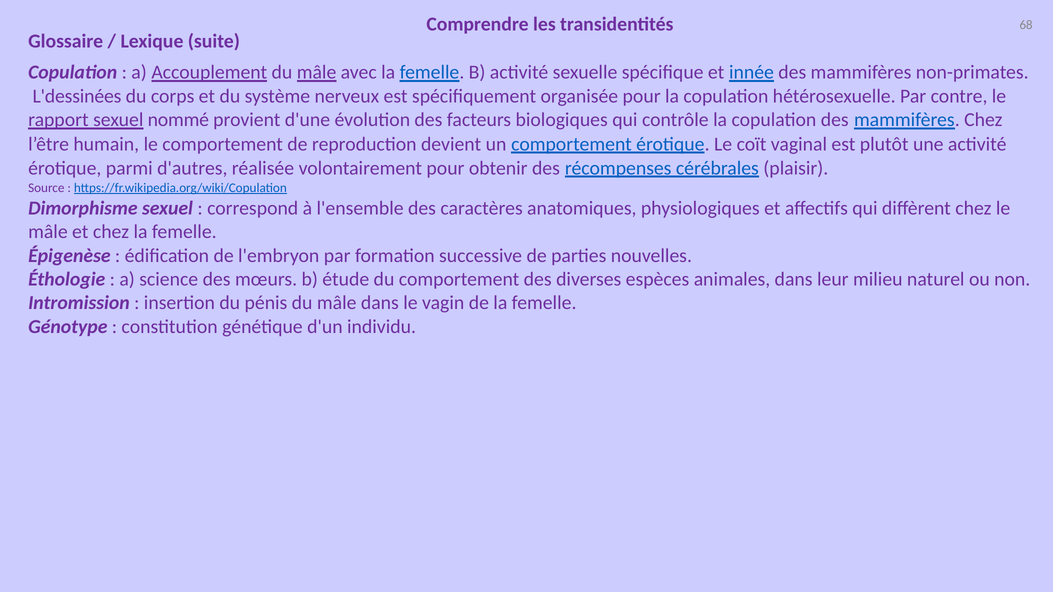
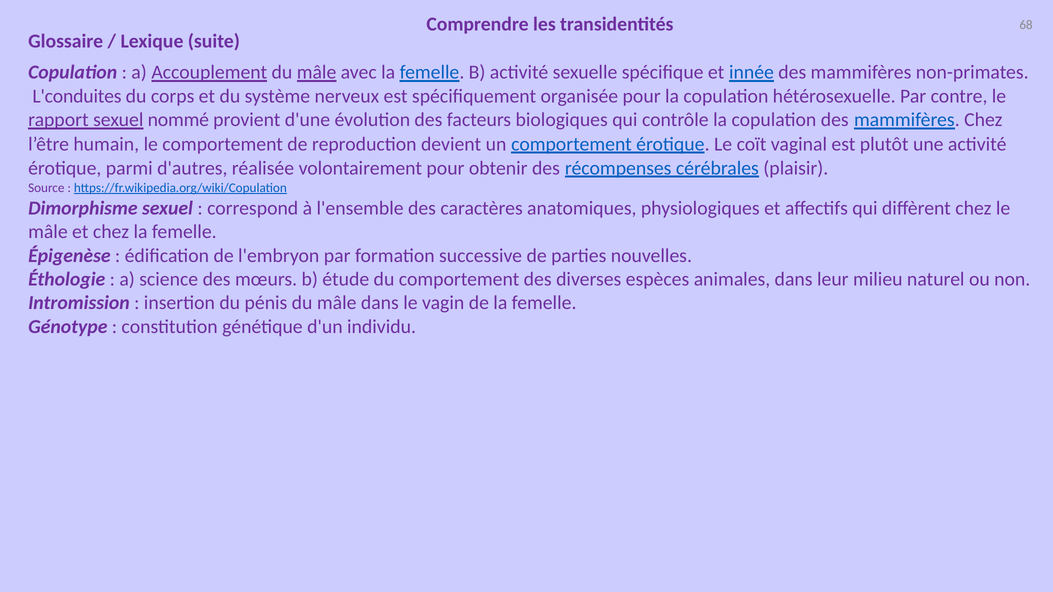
L'dessinées: L'dessinées -> L'conduites
